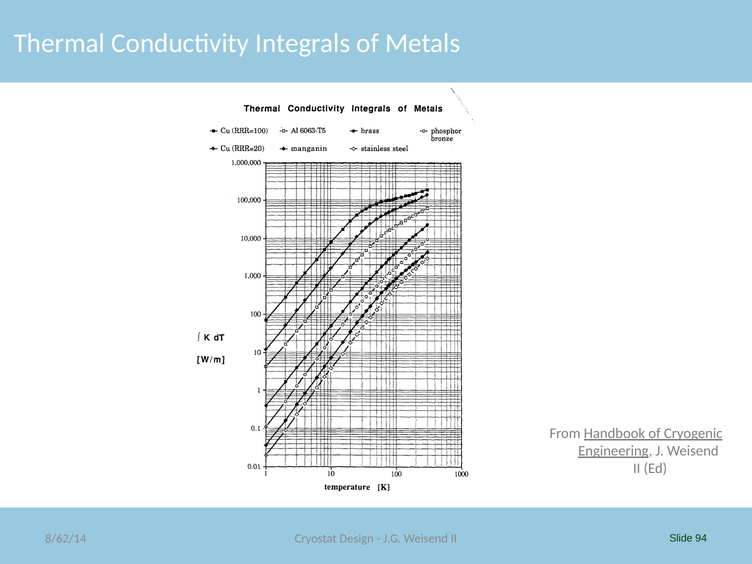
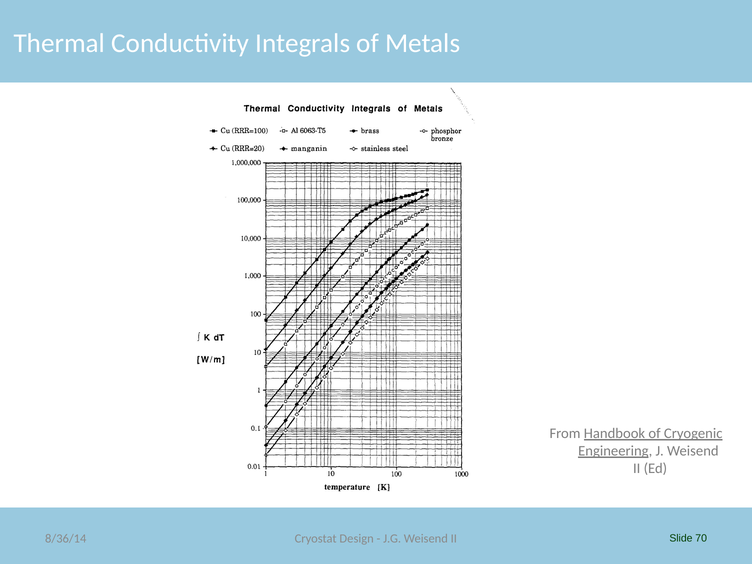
8/62/14: 8/62/14 -> 8/36/14
94: 94 -> 70
